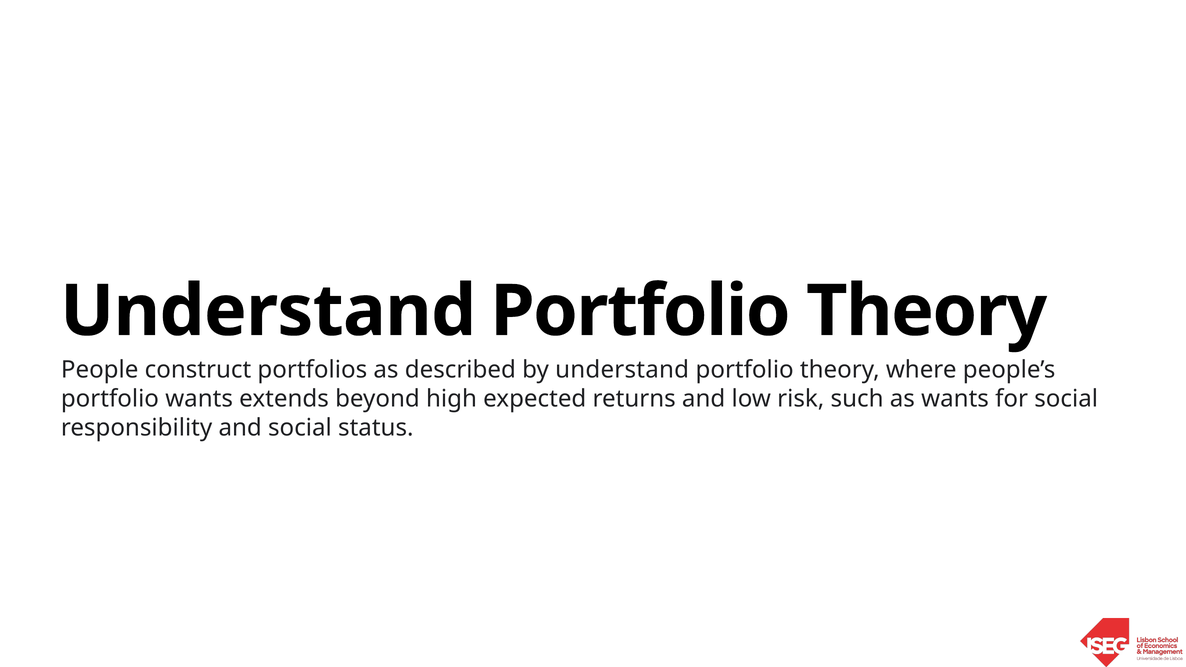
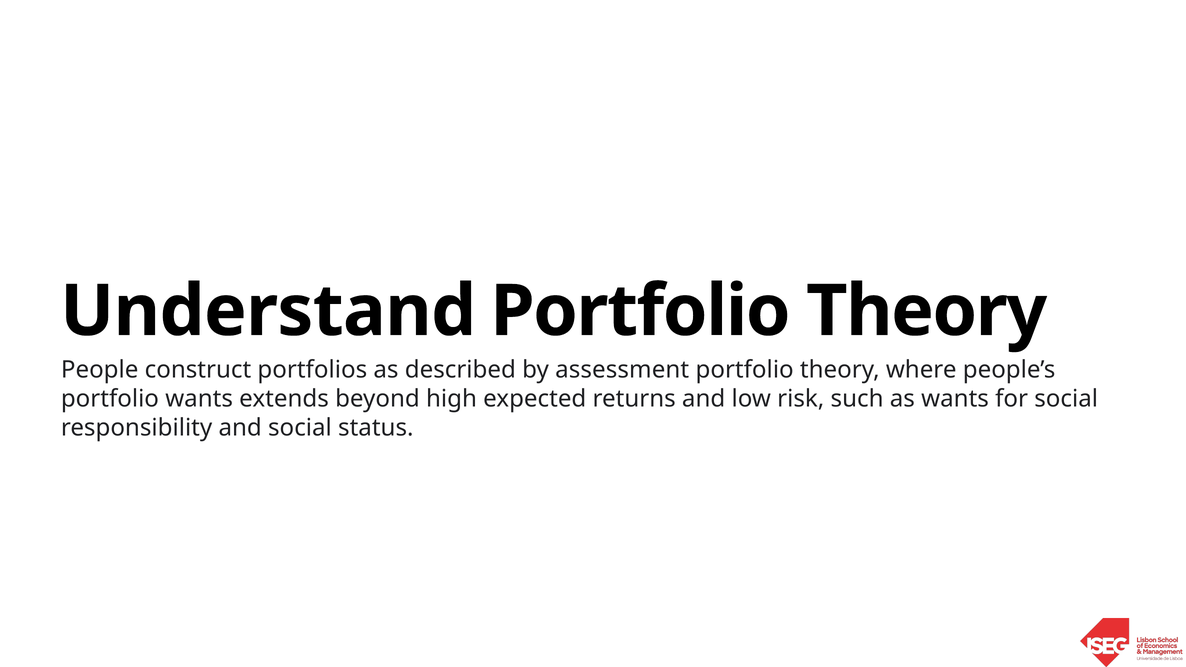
by understand: understand -> assessment
